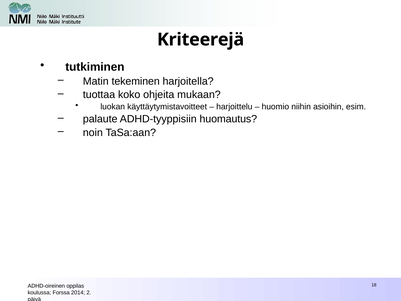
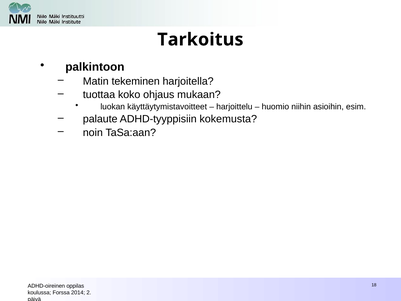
Kriteerejä: Kriteerejä -> Tarkoitus
tutkiminen: tutkiminen -> palkintoon
ohjeita: ohjeita -> ohjaus
huomautus: huomautus -> kokemusta
